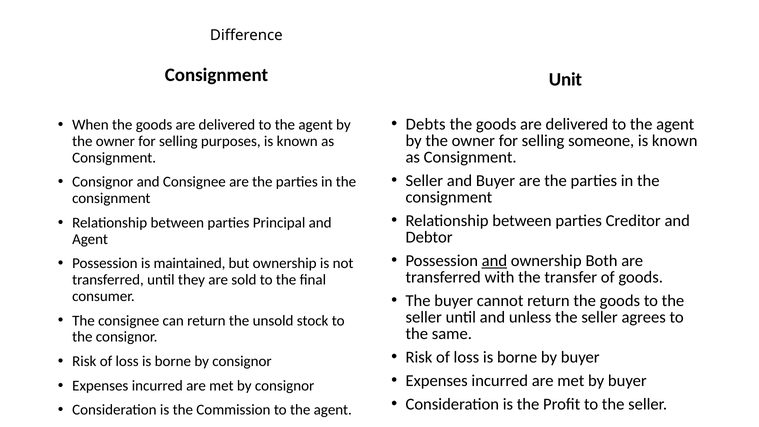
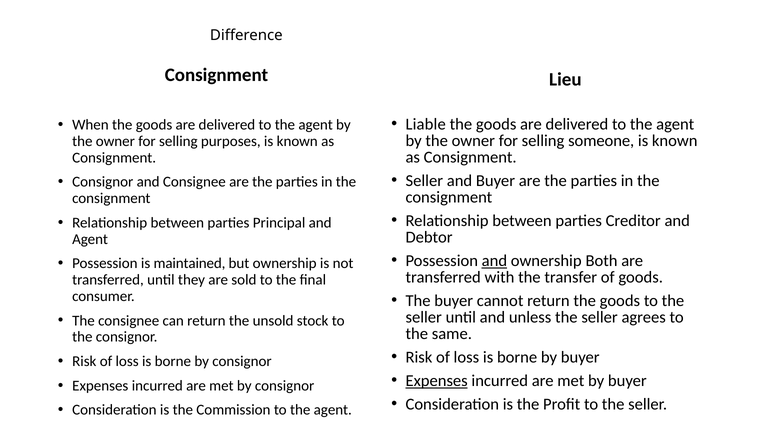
Unit: Unit -> Lieu
Debts: Debts -> Liable
Expenses at (437, 381) underline: none -> present
